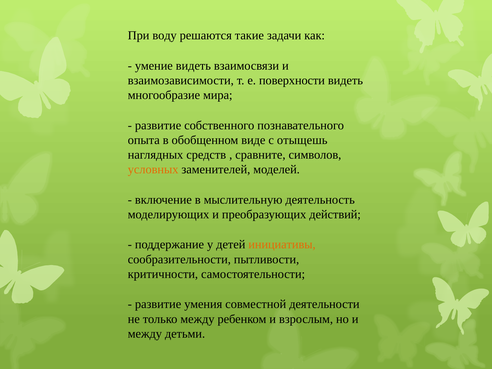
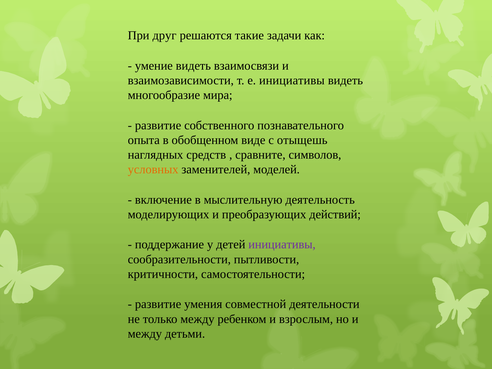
воду: воду -> друг
е поверхности: поверхности -> инициативы
инициативы at (282, 245) colour: orange -> purple
